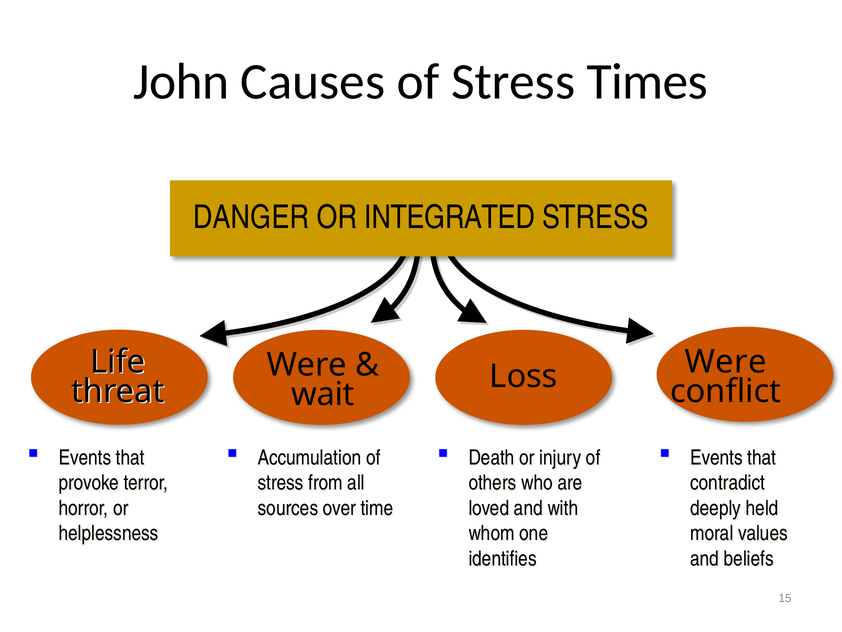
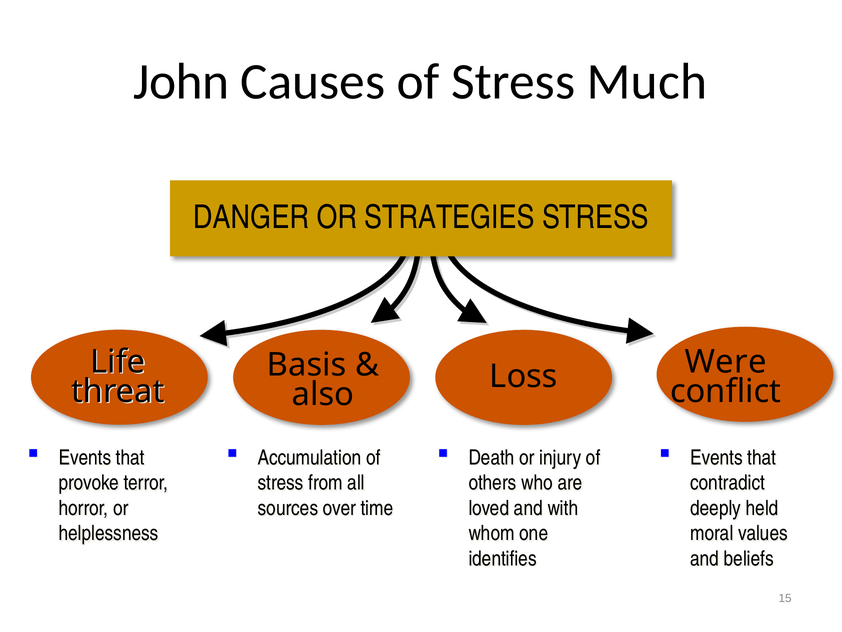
Times: Times -> Much
INTEGRATED: INTEGRATED -> STRATEGIES
Were at (307, 365): Were -> Basis
wait: wait -> also
